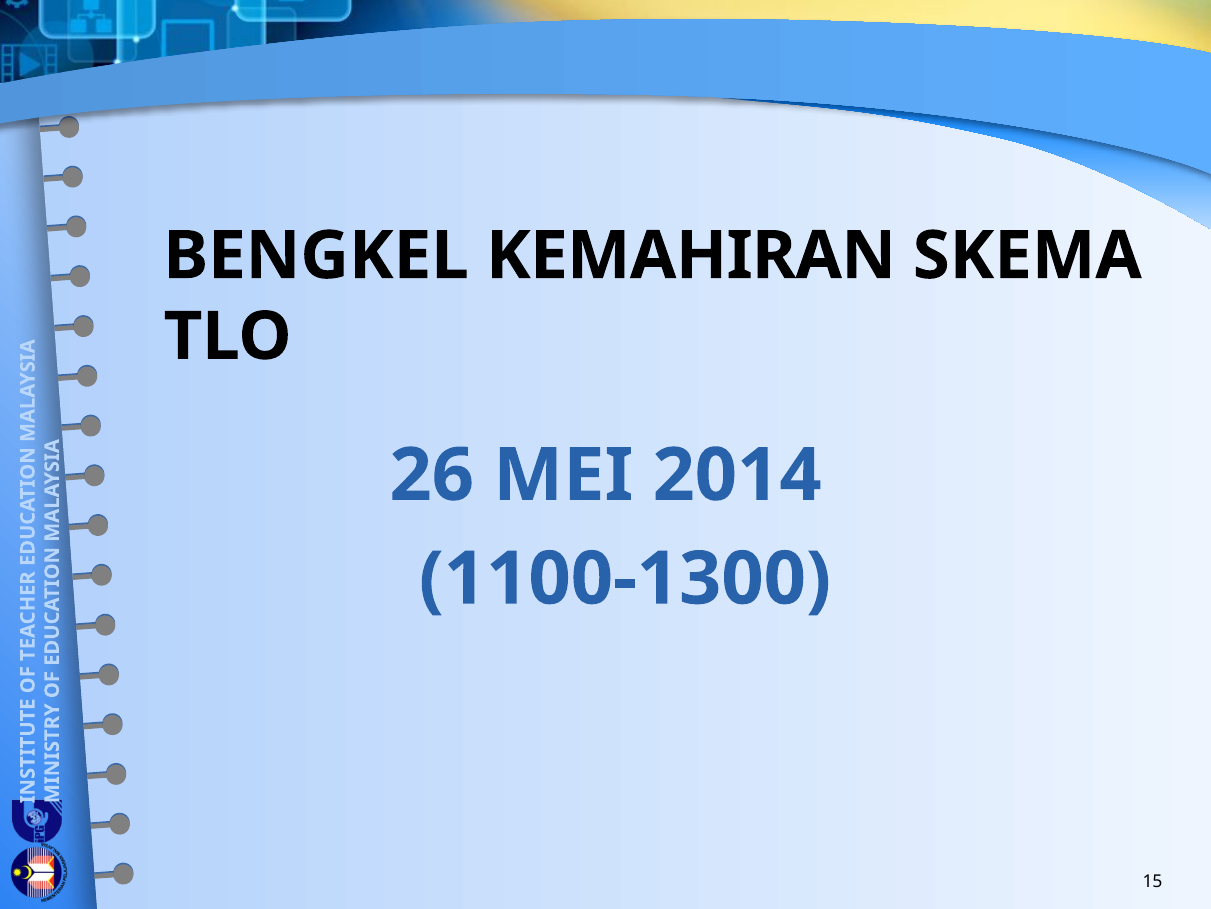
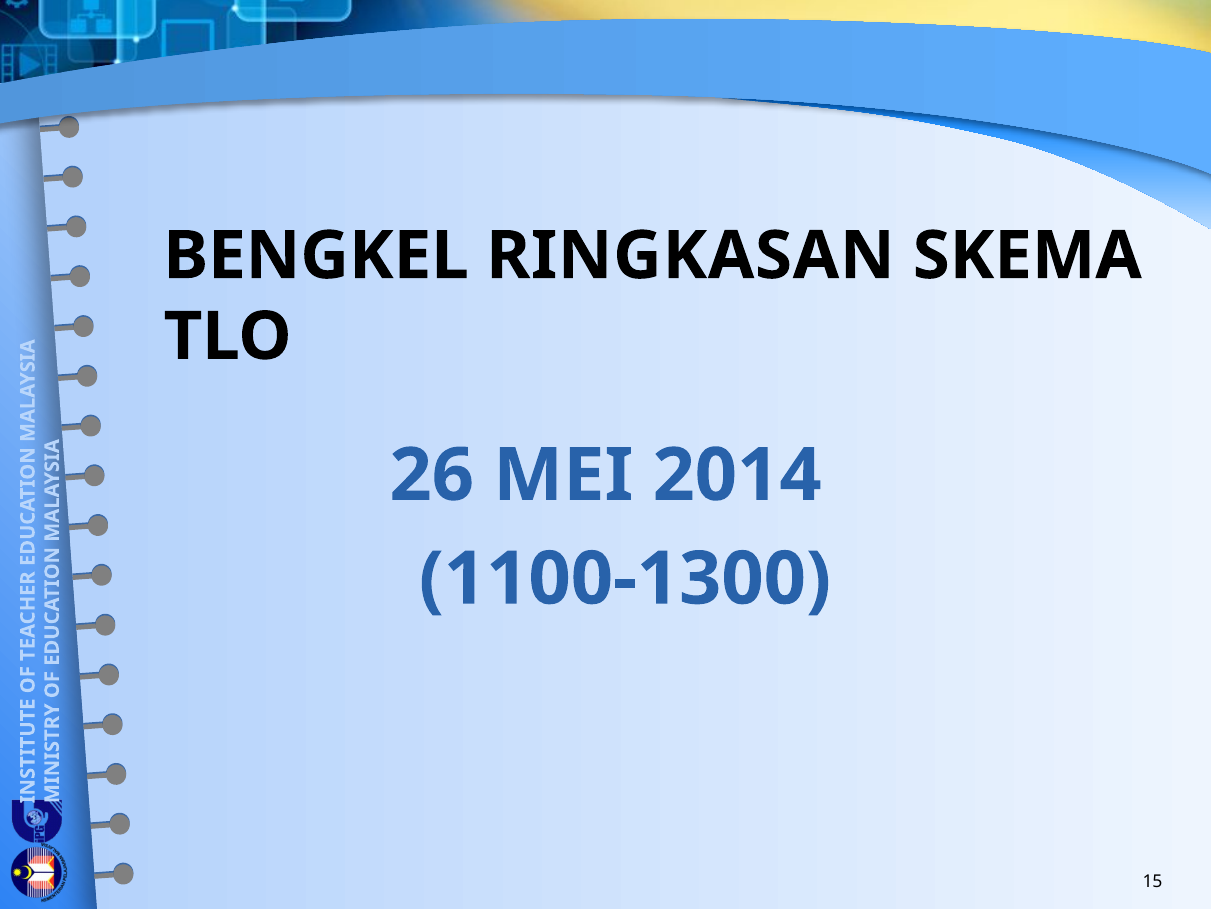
KEMAHIRAN: KEMAHIRAN -> RINGKASAN
